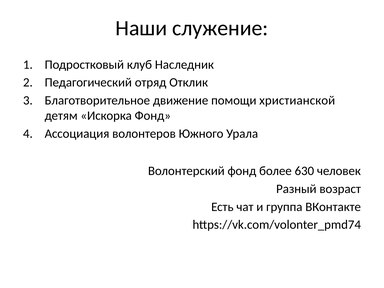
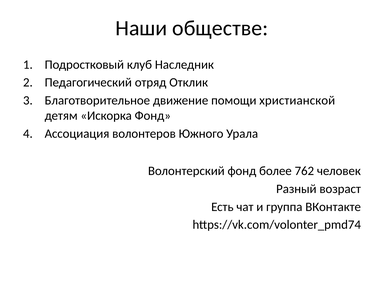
служение: служение -> обществе
630: 630 -> 762
